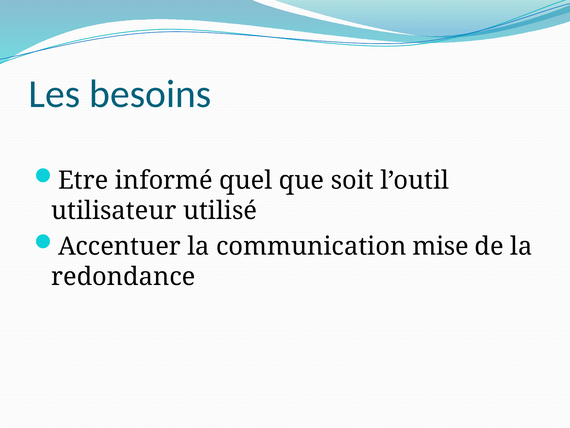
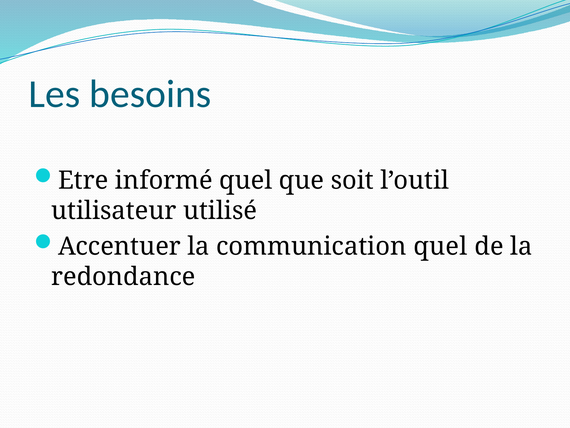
communication mise: mise -> quel
